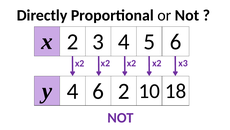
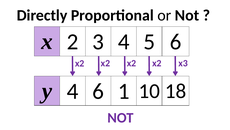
6 2: 2 -> 1
